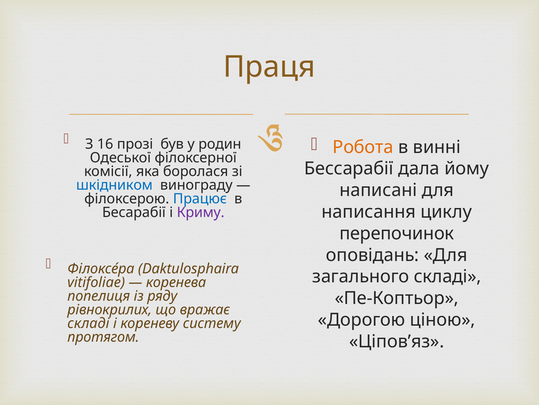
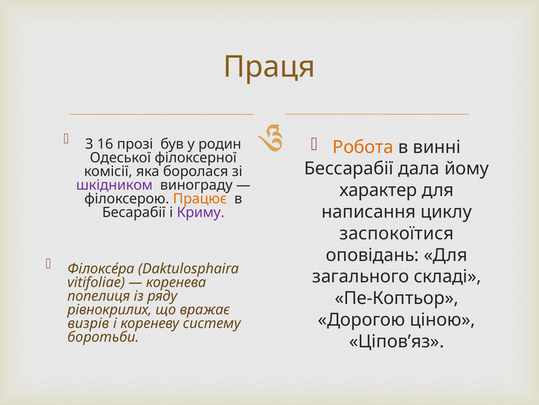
шкідником colour: blue -> purple
написані: написані -> характер
Працює colour: blue -> orange
перепочинок: перепочинок -> заспокоïтися
складі at (88, 323): складі -> визрів
протягом: протягом -> боротьби
